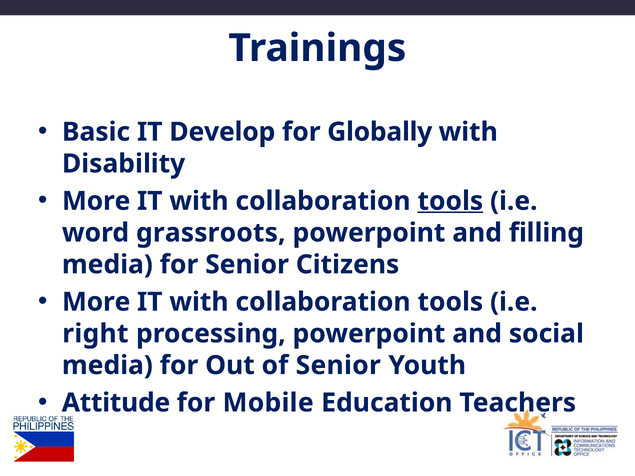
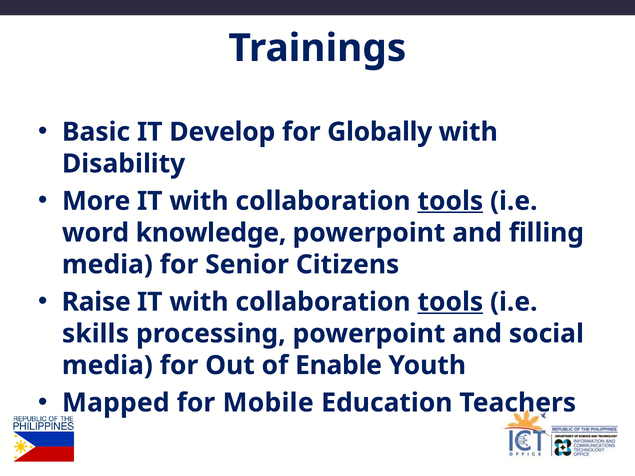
grassroots: grassroots -> knowledge
More at (96, 302): More -> Raise
tools at (450, 302) underline: none -> present
right: right -> skills
of Senior: Senior -> Enable
Attitude: Attitude -> Mapped
